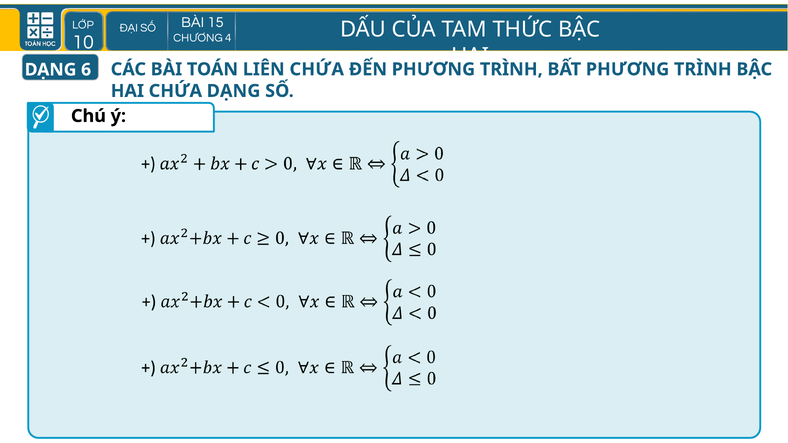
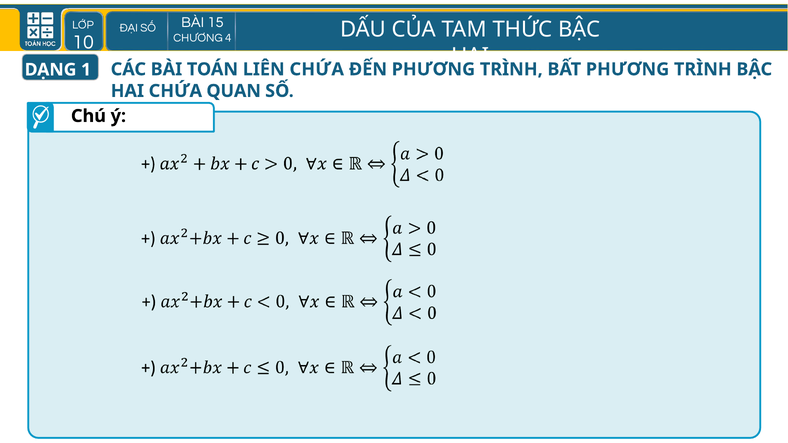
6: 6 -> 1
DẠNG at (234, 91): DẠNG -> QUAN
